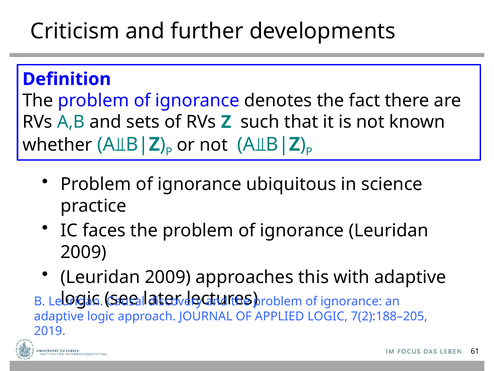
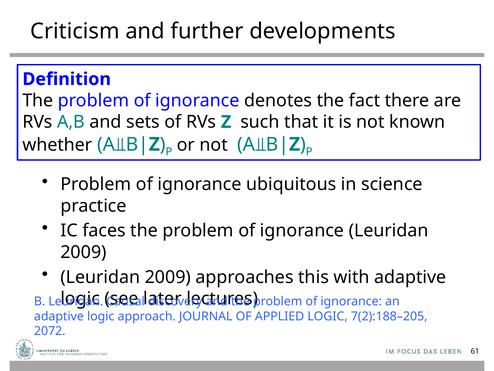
2019: 2019 -> 2072
